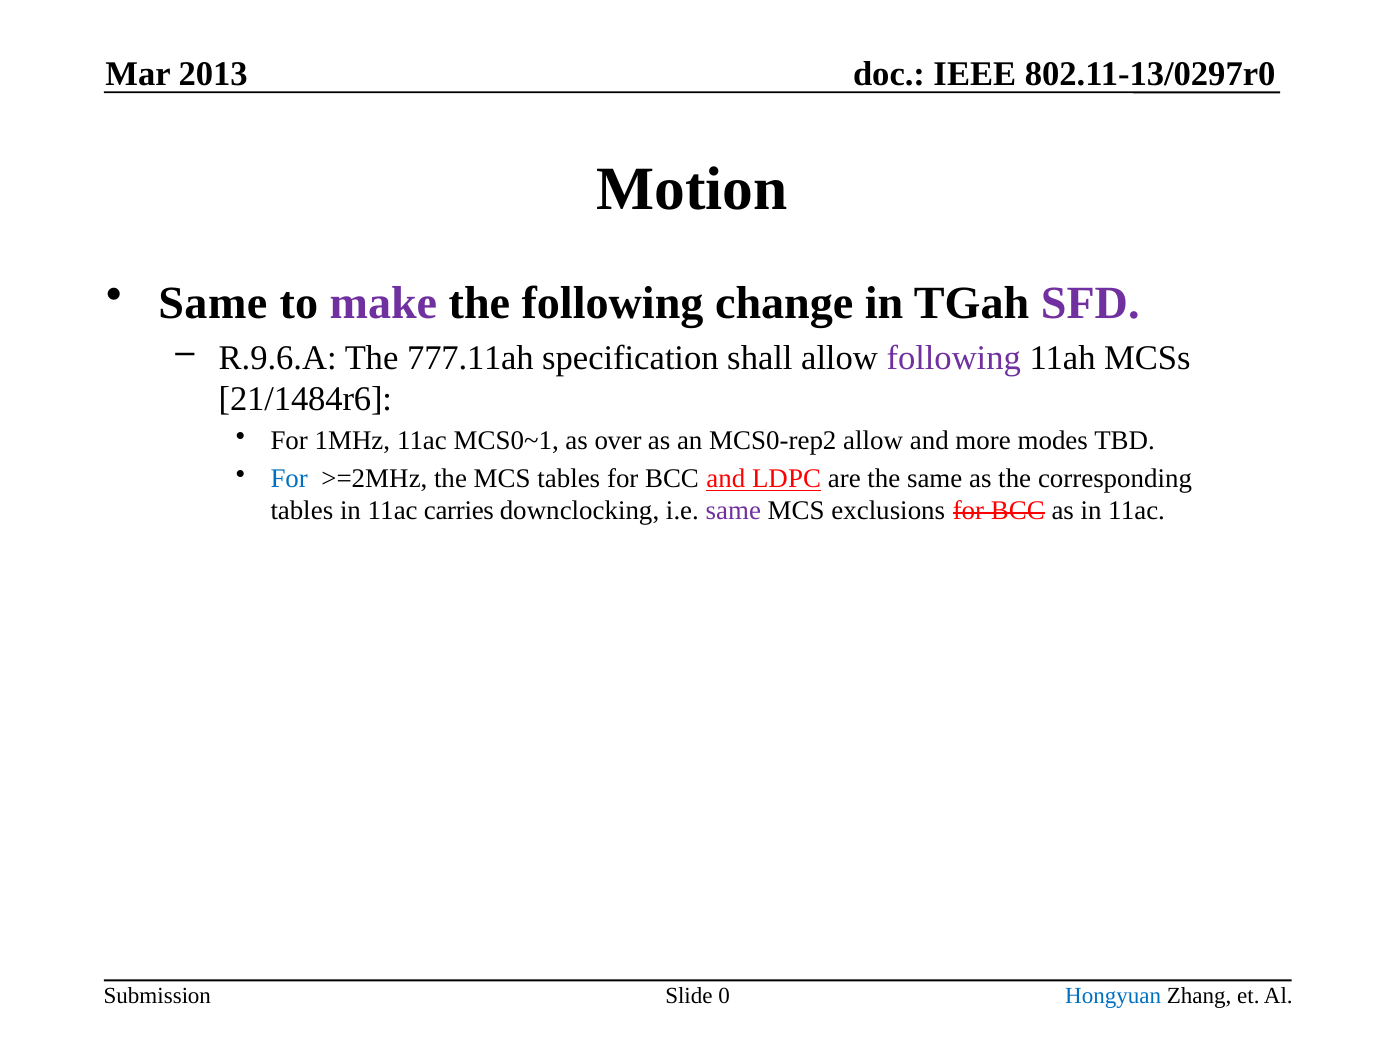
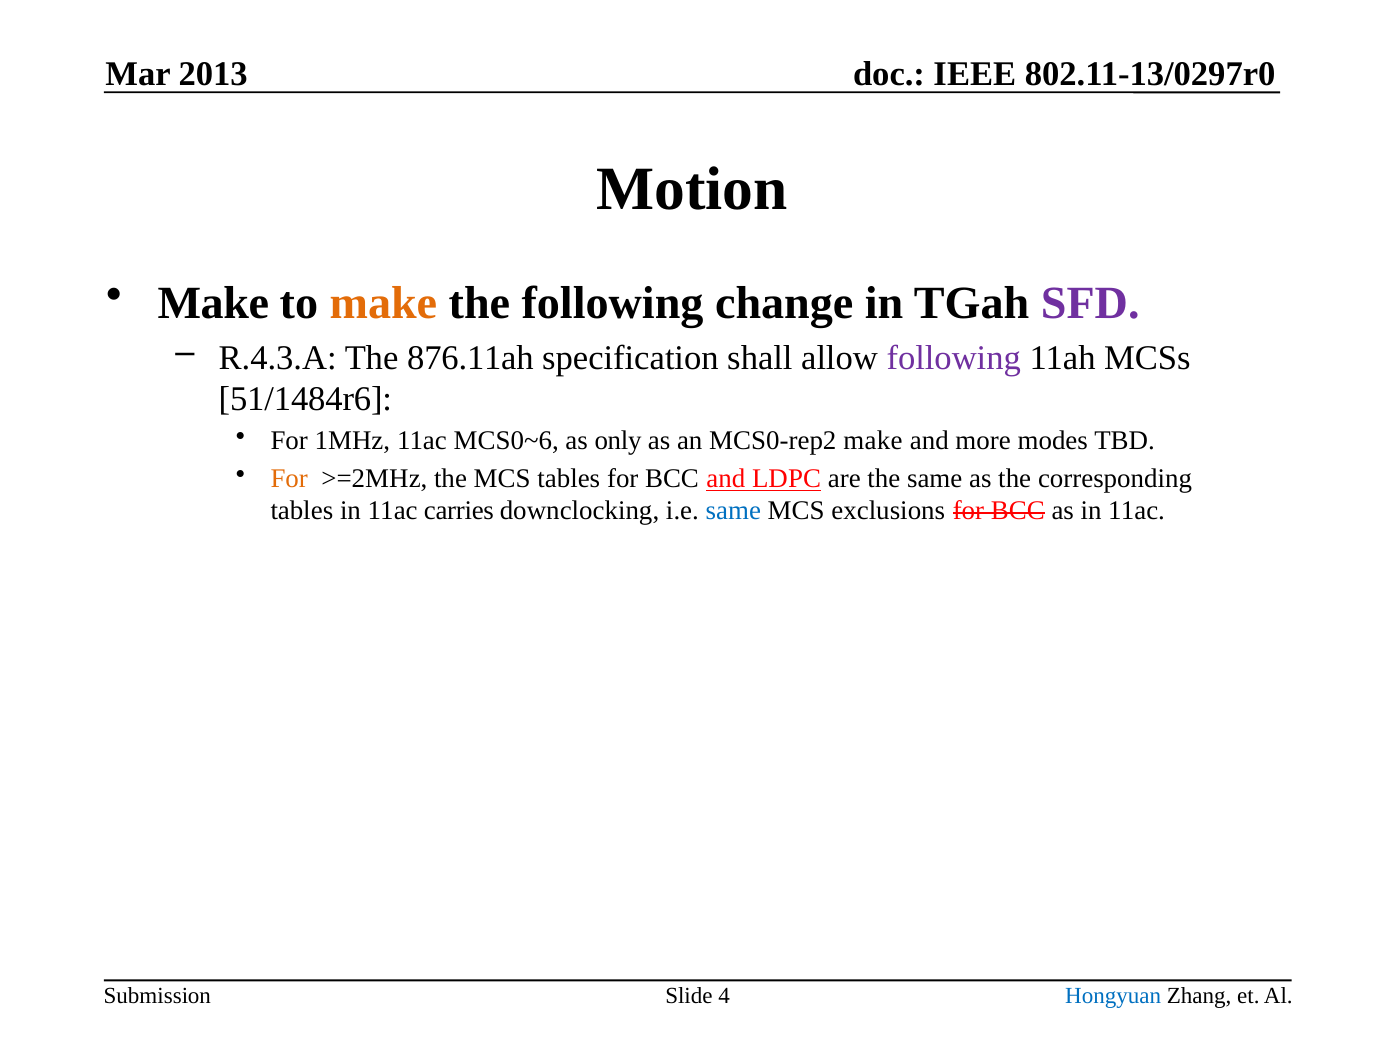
Same at (213, 303): Same -> Make
make at (383, 303) colour: purple -> orange
R.9.6.A: R.9.6.A -> R.4.3.A
777.11ah: 777.11ah -> 876.11ah
21/1484r6: 21/1484r6 -> 51/1484r6
MCS0~1: MCS0~1 -> MCS0~6
over: over -> only
MCS0-rep2 allow: allow -> make
For at (289, 479) colour: blue -> orange
same at (733, 511) colour: purple -> blue
0: 0 -> 4
